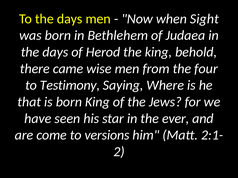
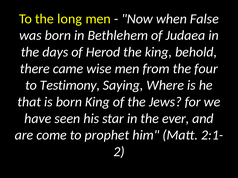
To the days: days -> long
Sight: Sight -> False
versions: versions -> prophet
